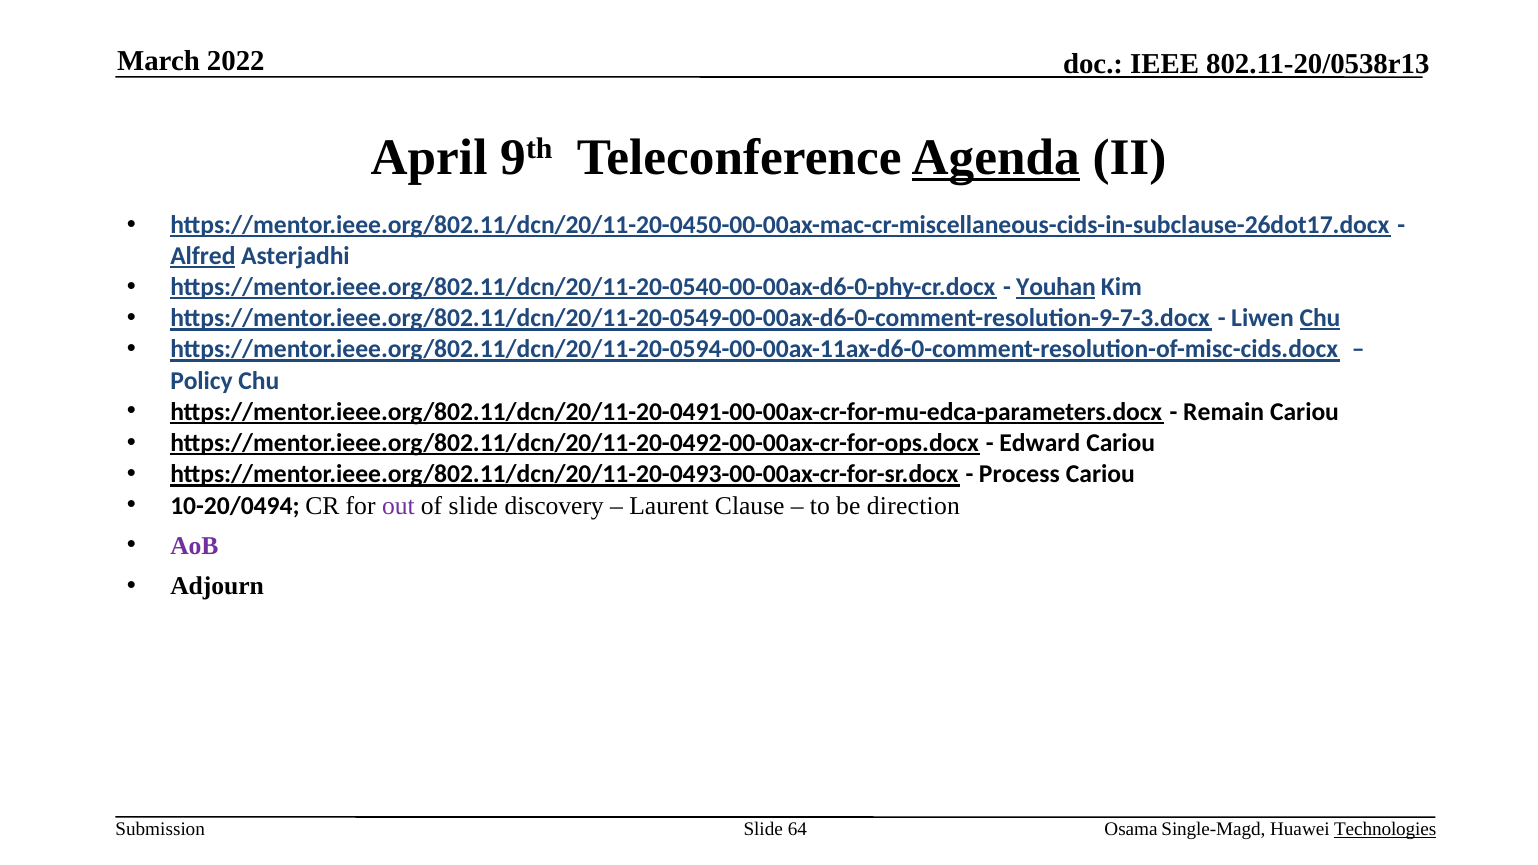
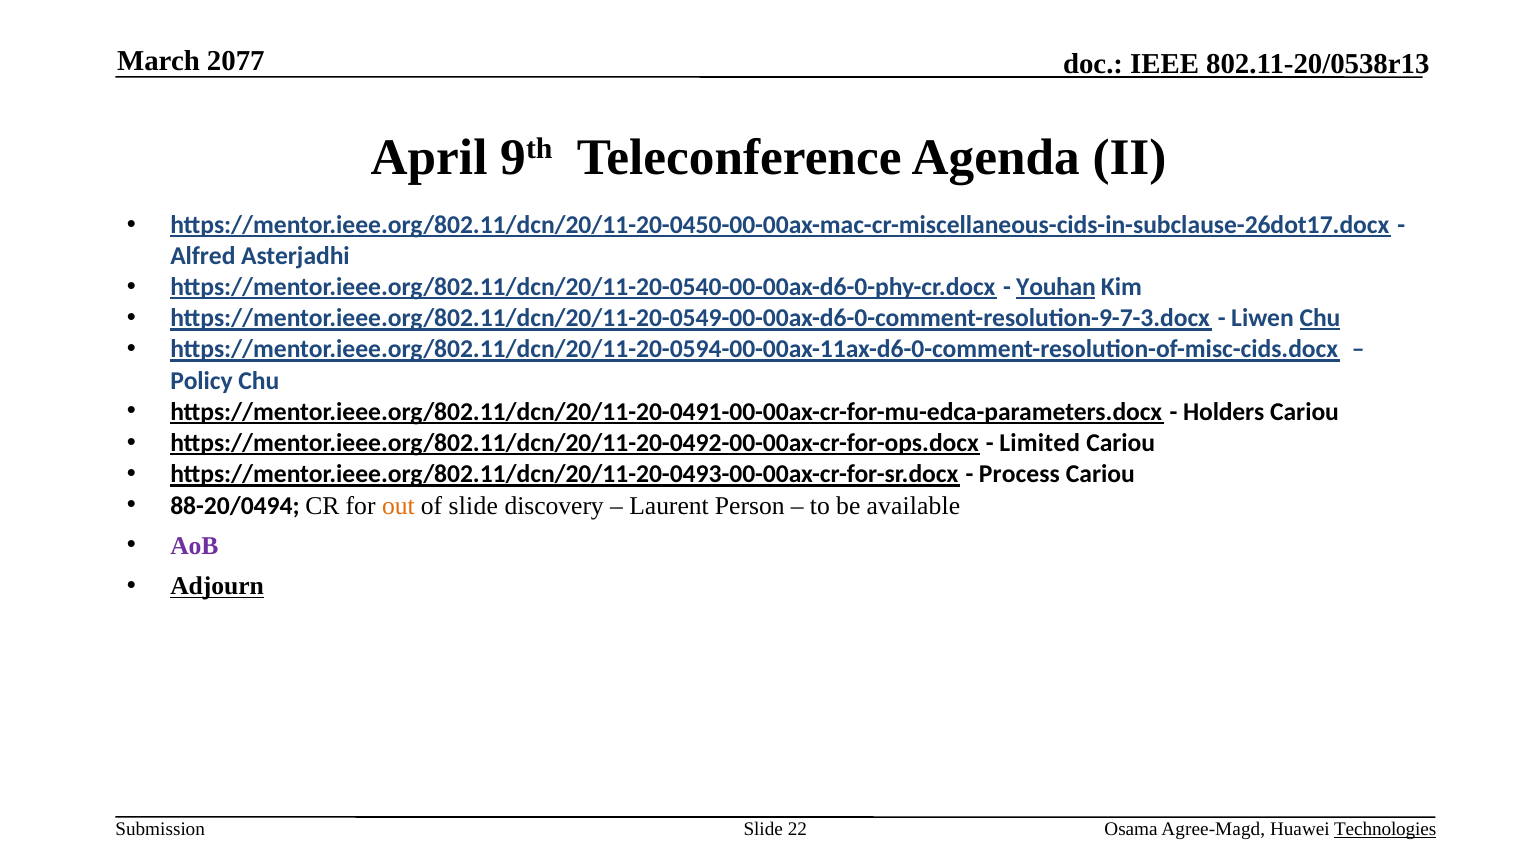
2022: 2022 -> 2077
Agenda underline: present -> none
Alfred underline: present -> none
Remain: Remain -> Holders
Edward: Edward -> Limited
10-20/0494: 10-20/0494 -> 88-20/0494
out colour: purple -> orange
Clause: Clause -> Person
direction: direction -> available
Adjourn underline: none -> present
64: 64 -> 22
Single-Magd: Single-Magd -> Agree-Magd
